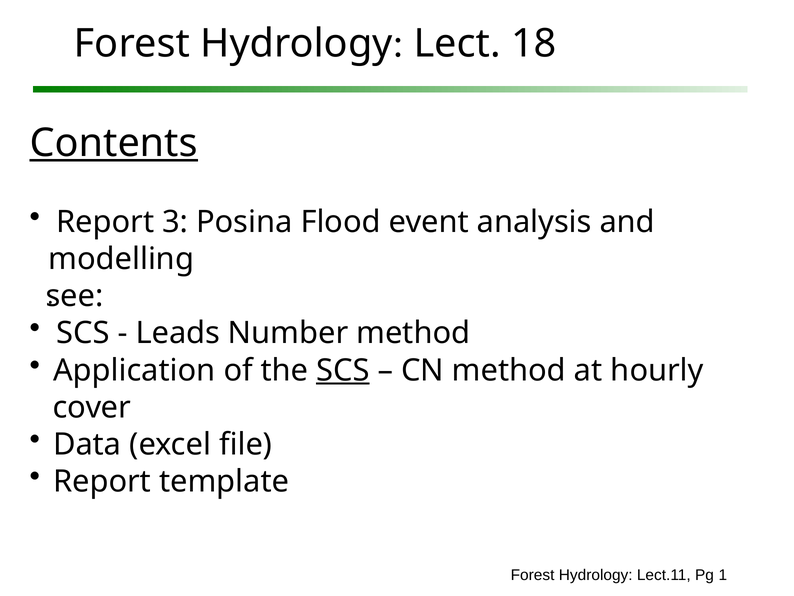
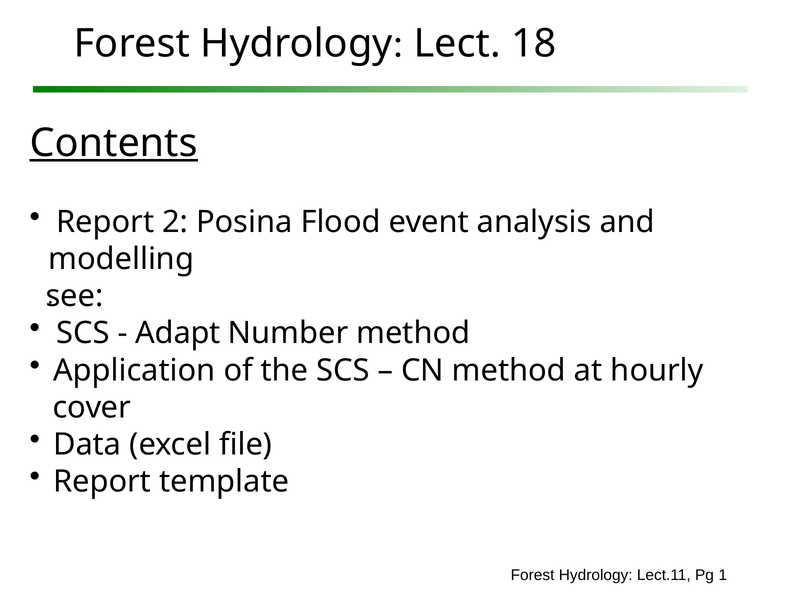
3: 3 -> 2
Leads: Leads -> Adapt
SCS at (343, 370) underline: present -> none
